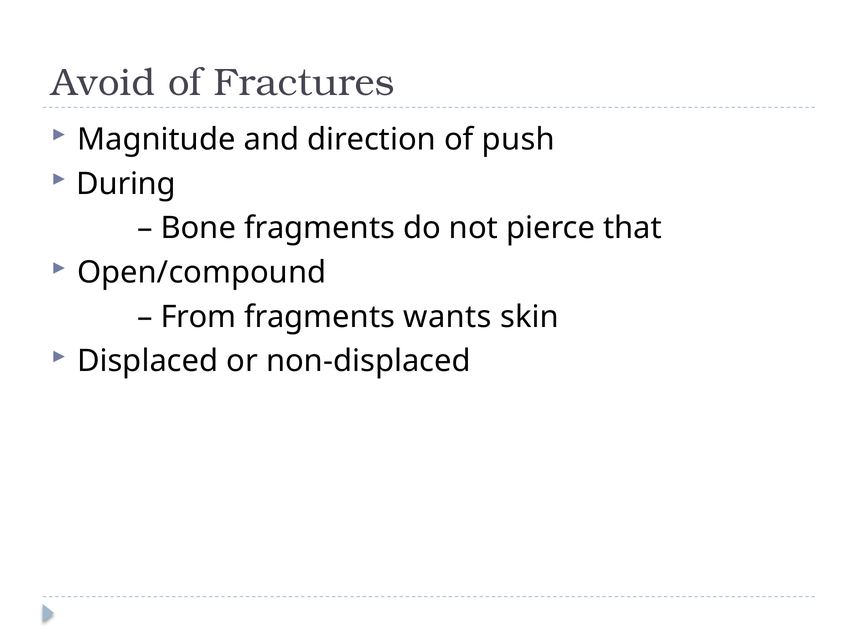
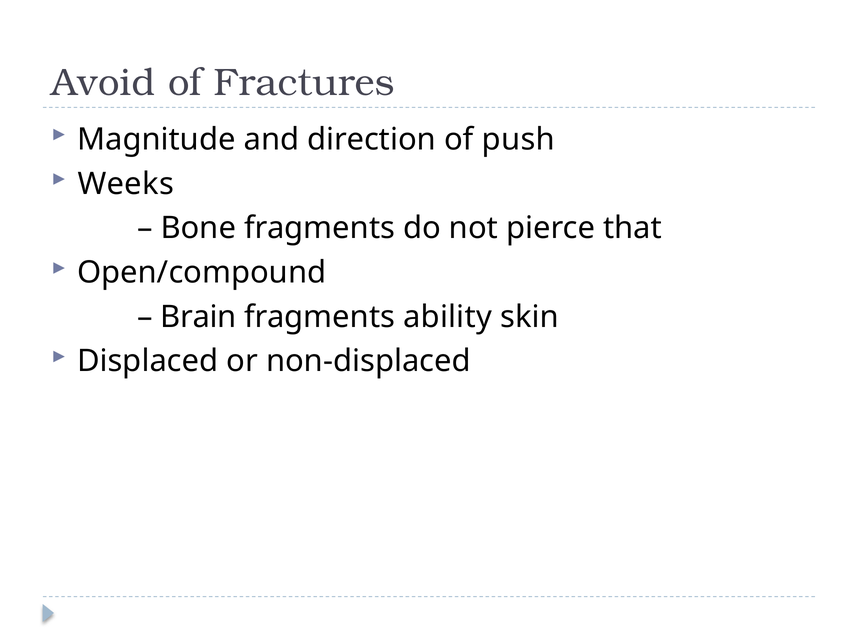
During: During -> Weeks
From: From -> Brain
wants: wants -> ability
